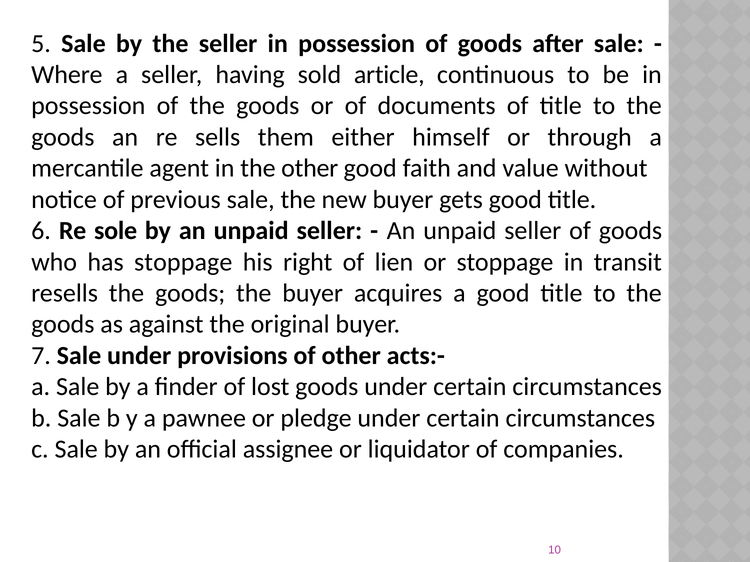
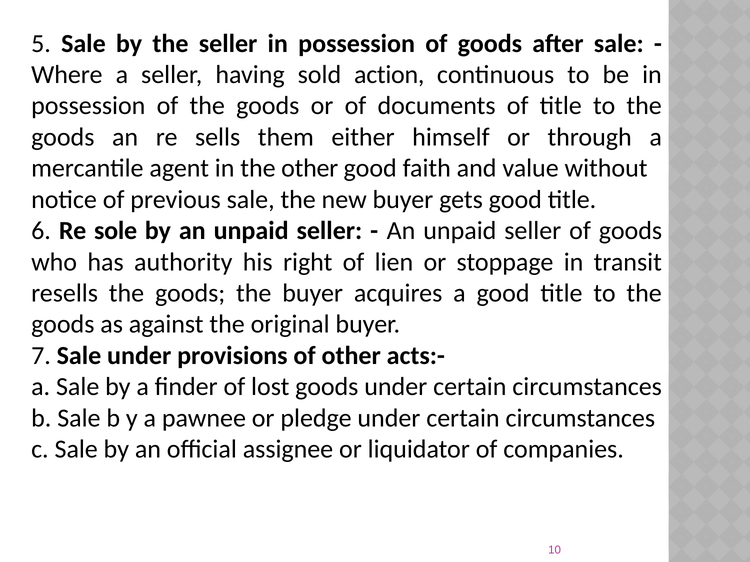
article: article -> action
has stoppage: stoppage -> authority
